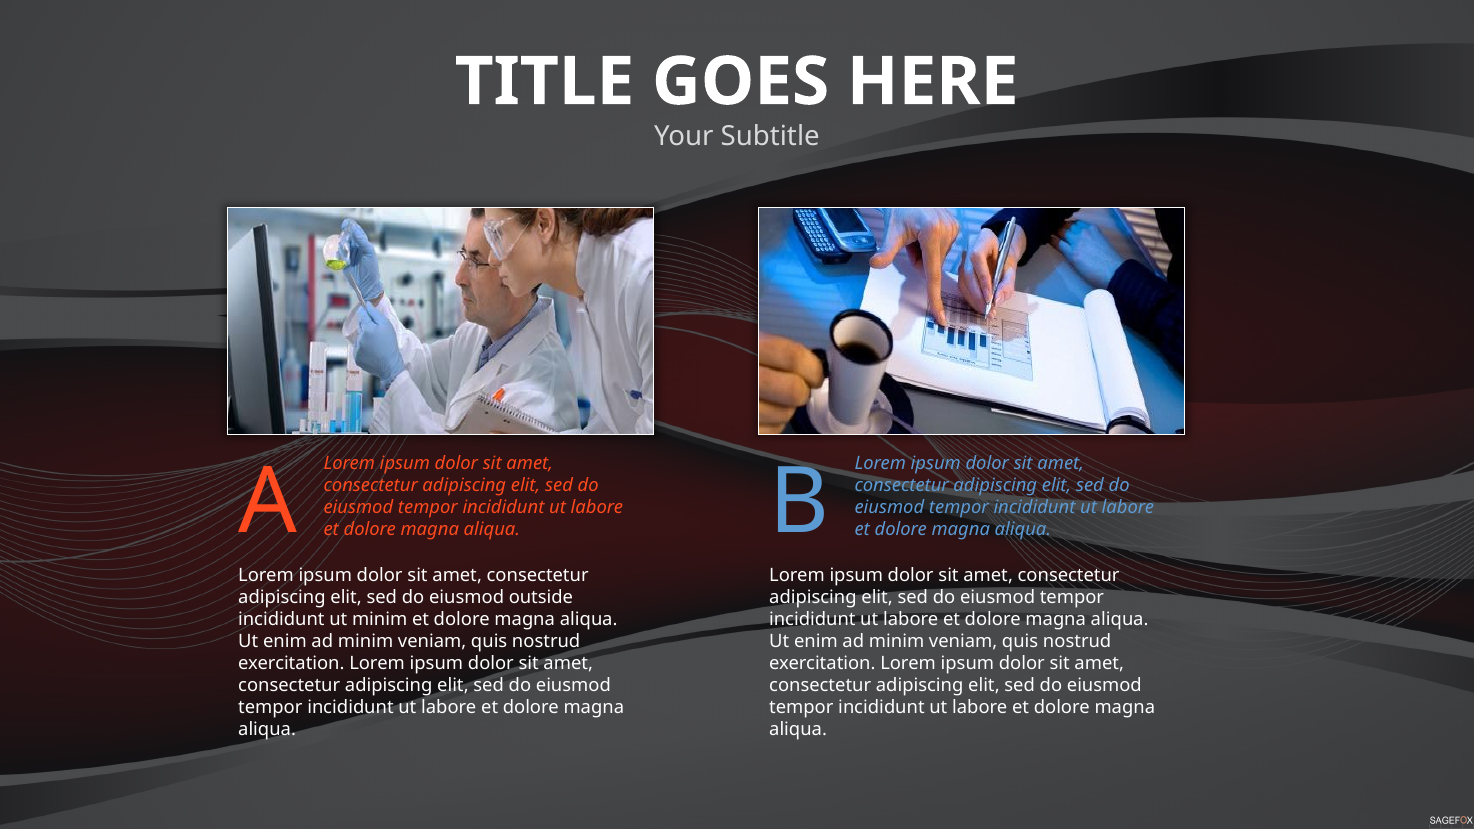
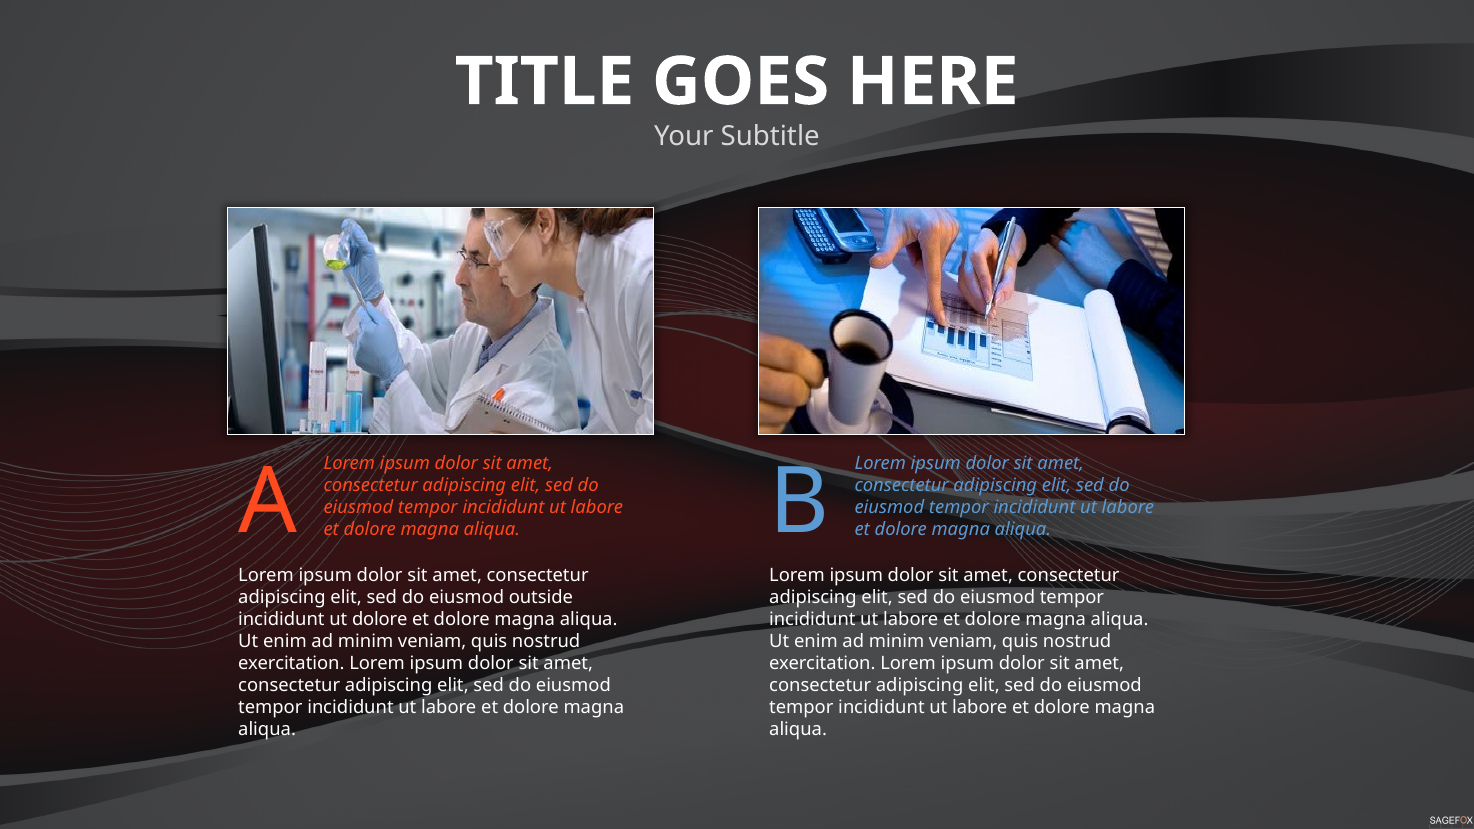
ut minim: minim -> dolore
